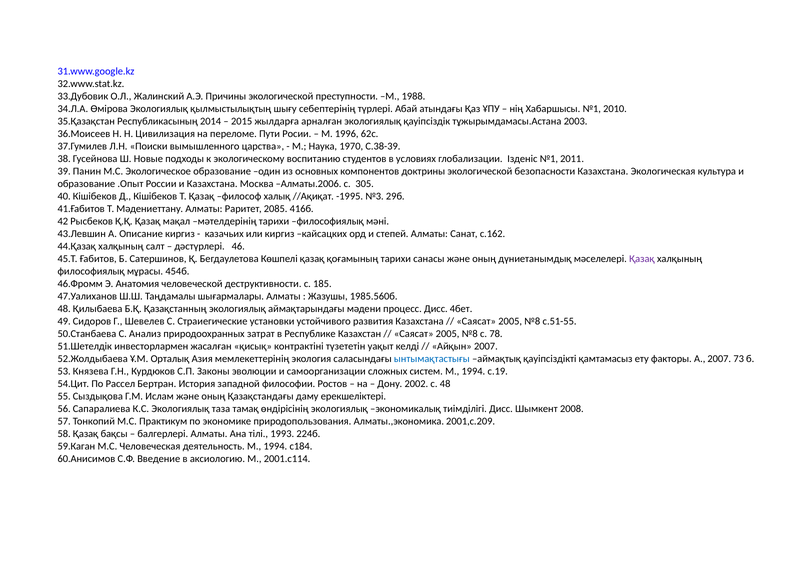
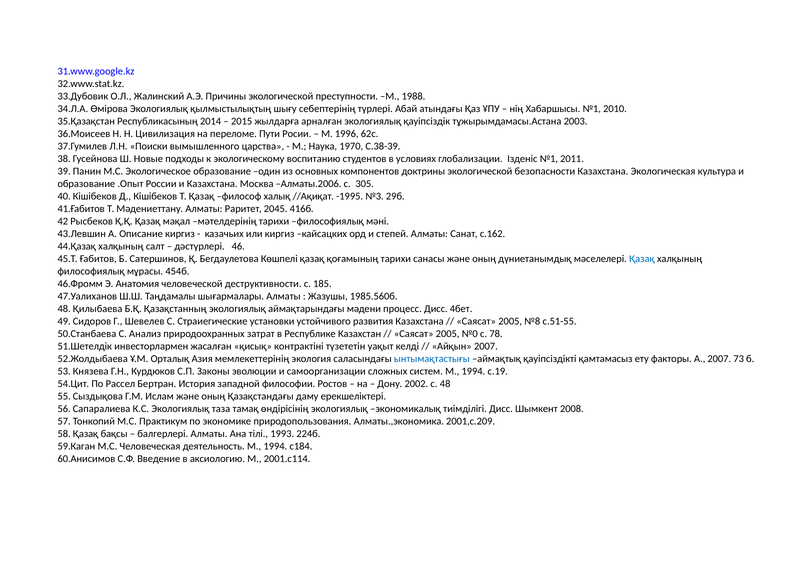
2085: 2085 -> 2045
Қазақ at (642, 259) colour: purple -> blue
№8 at (470, 334): №8 -> №0
